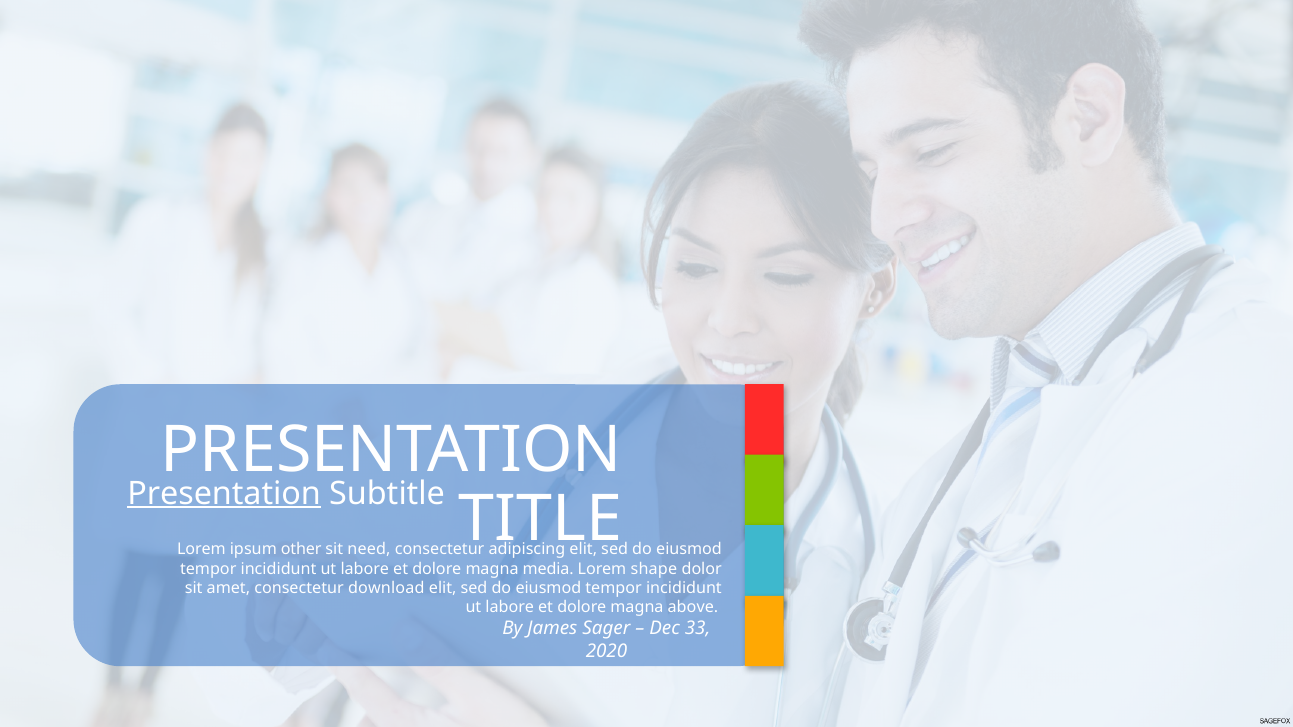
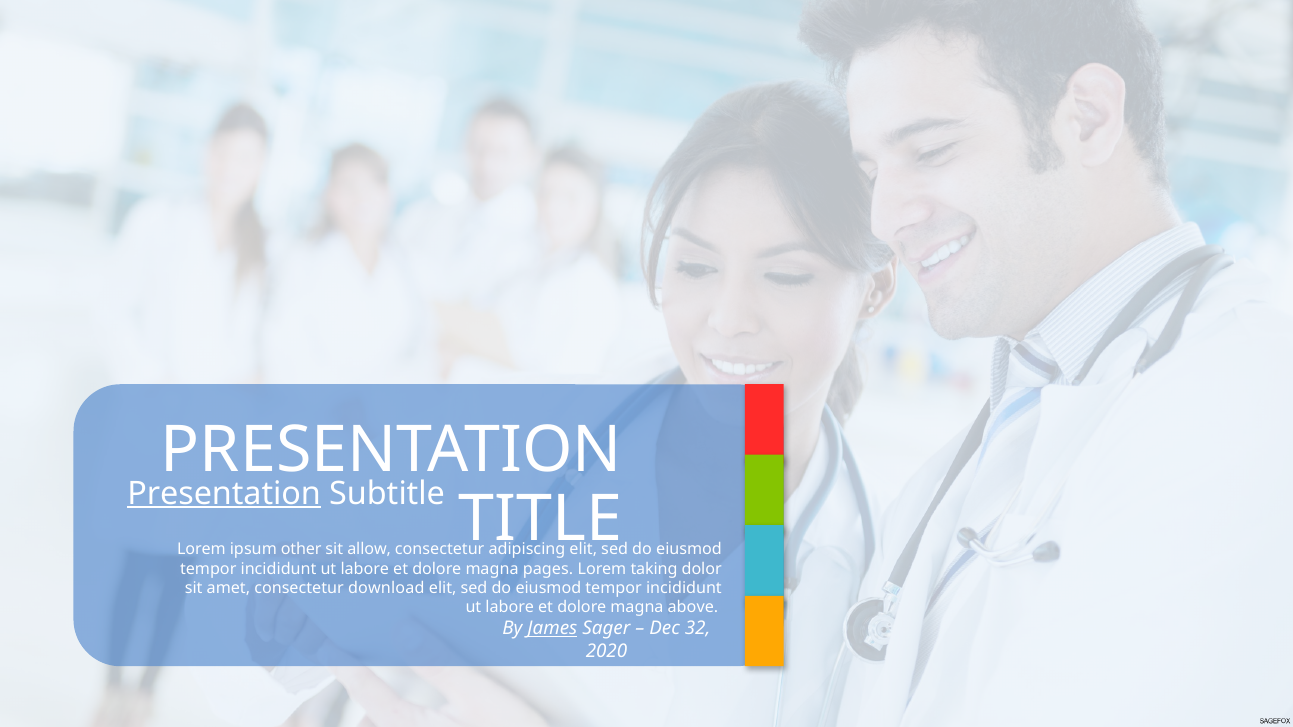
need: need -> allow
media: media -> pages
shape: shape -> taking
James underline: none -> present
33: 33 -> 32
